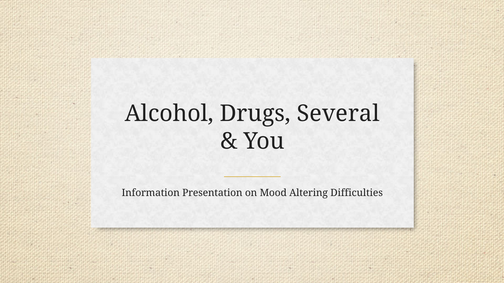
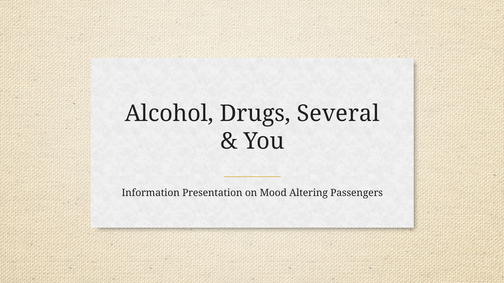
Difficulties: Difficulties -> Passengers
